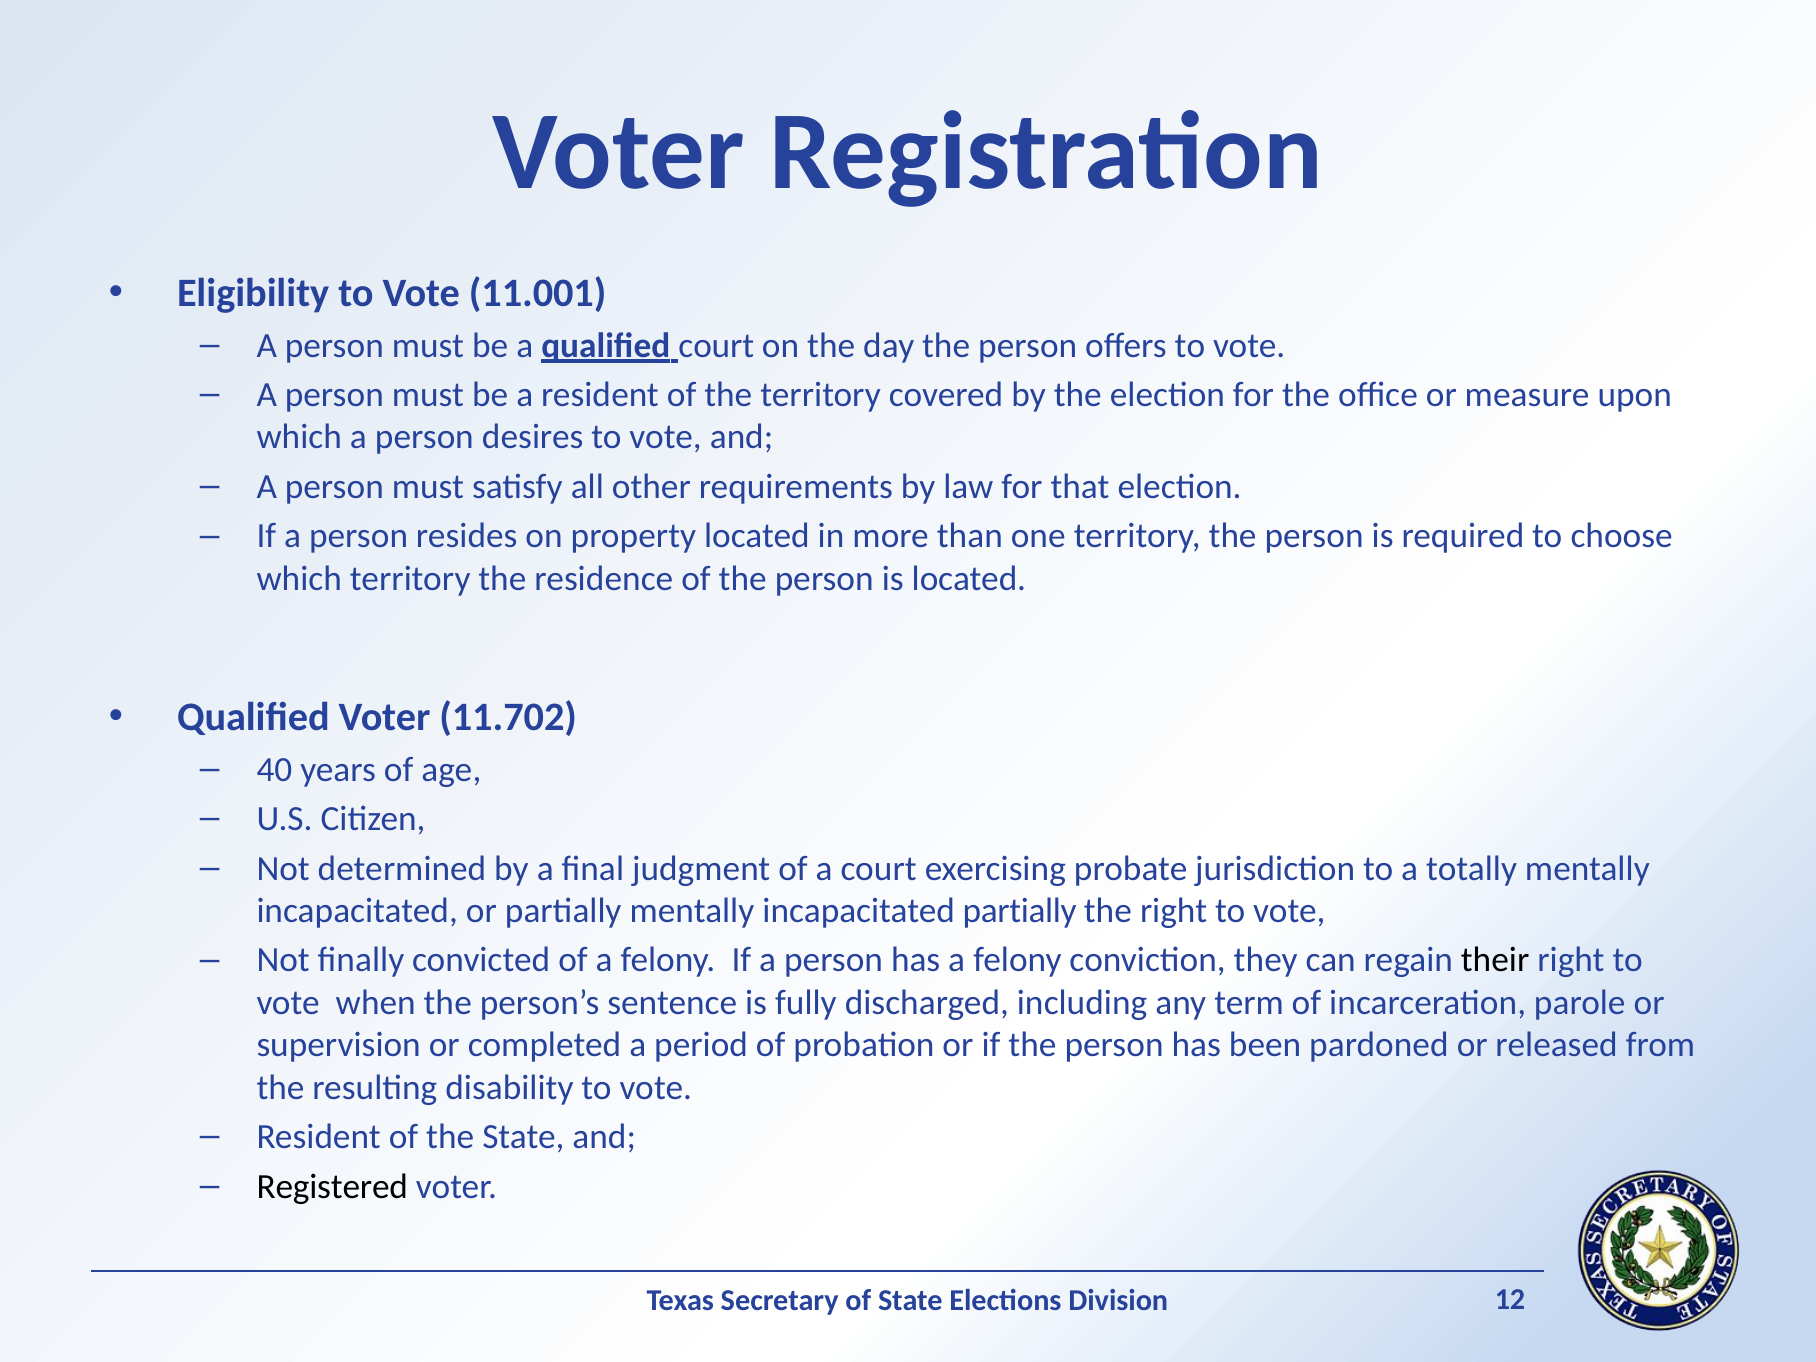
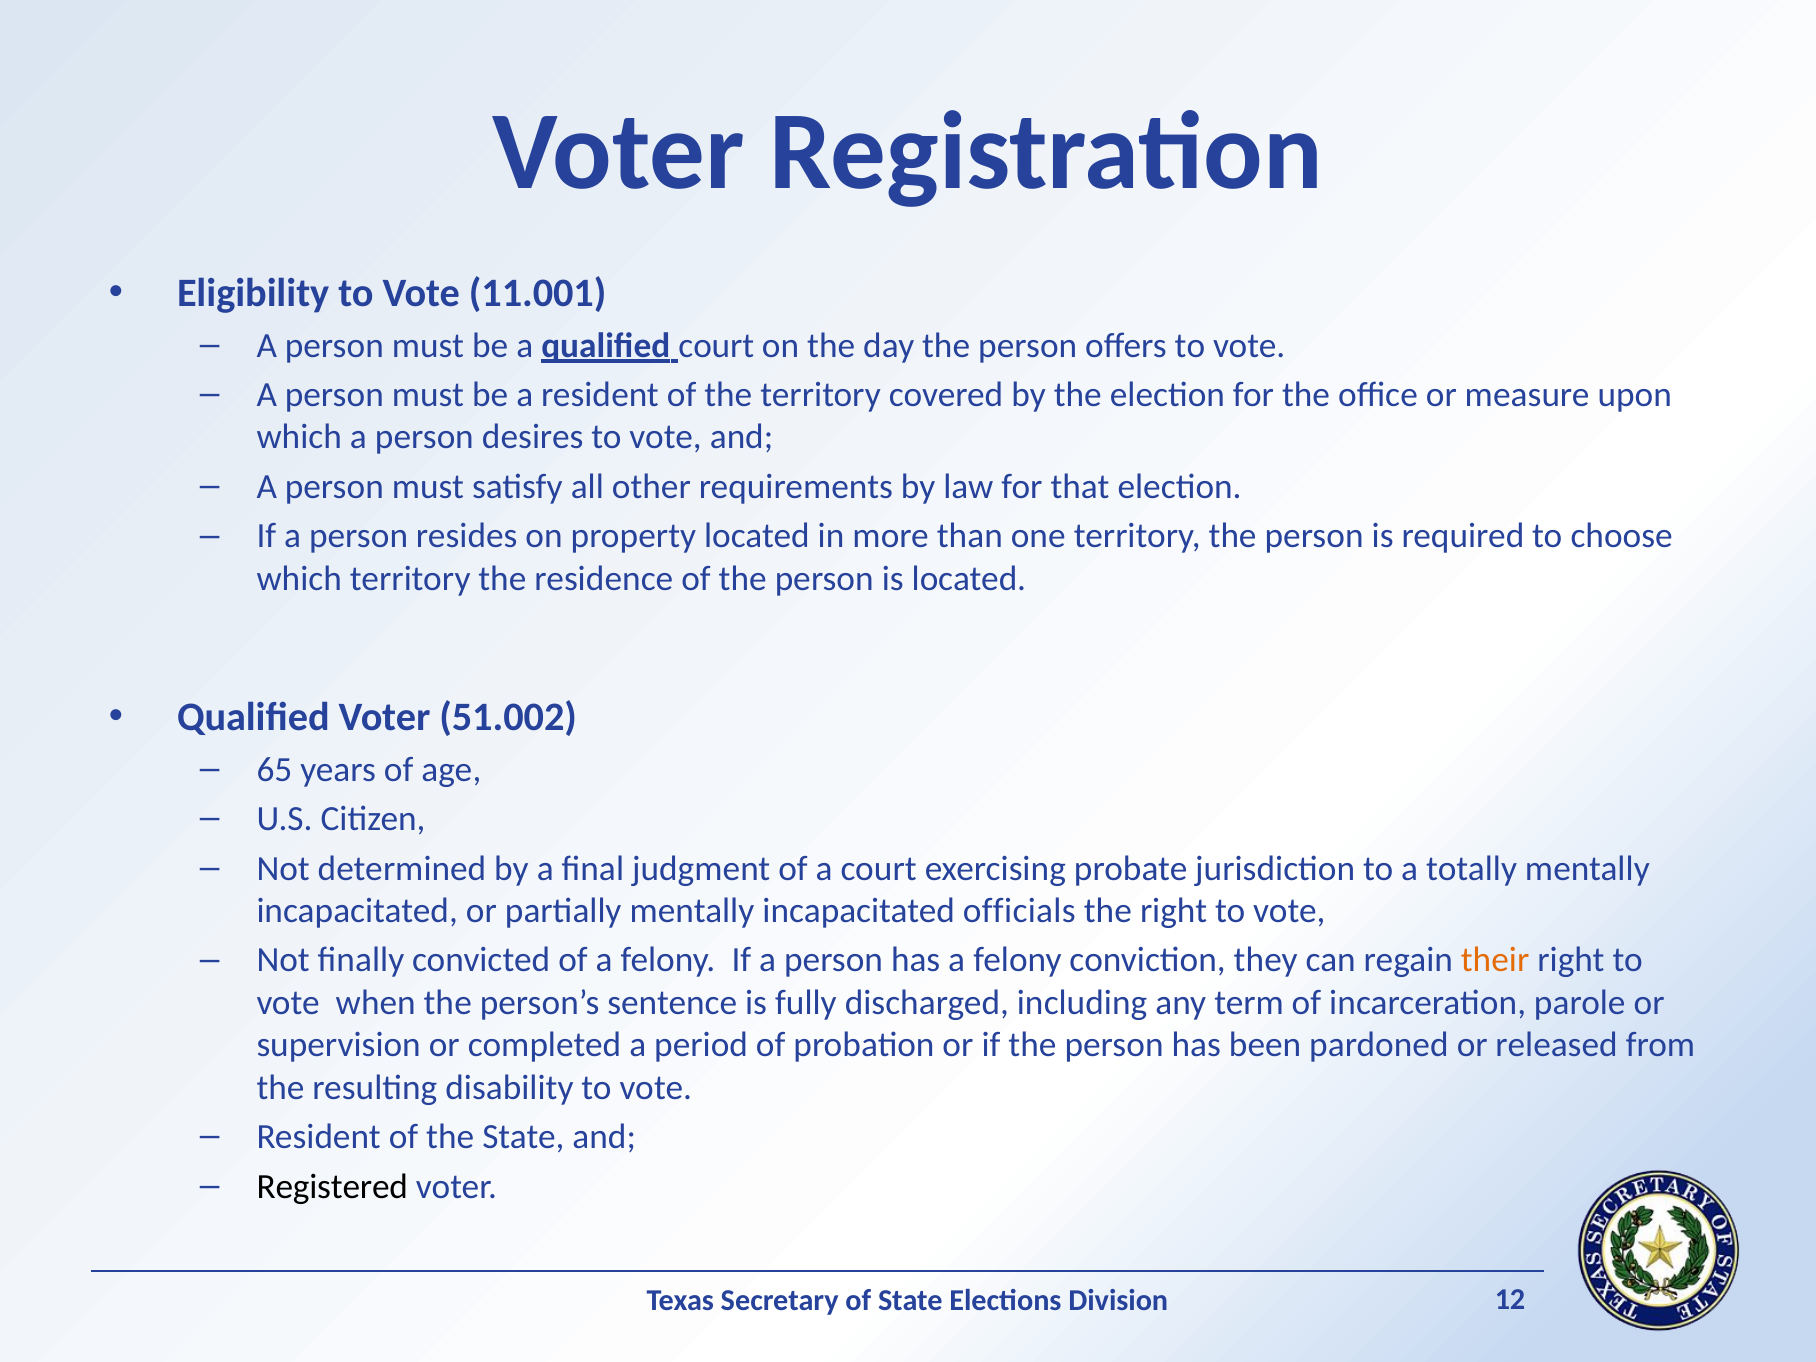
11.702: 11.702 -> 51.002
40: 40 -> 65
incapacitated partially: partially -> officials
their colour: black -> orange
